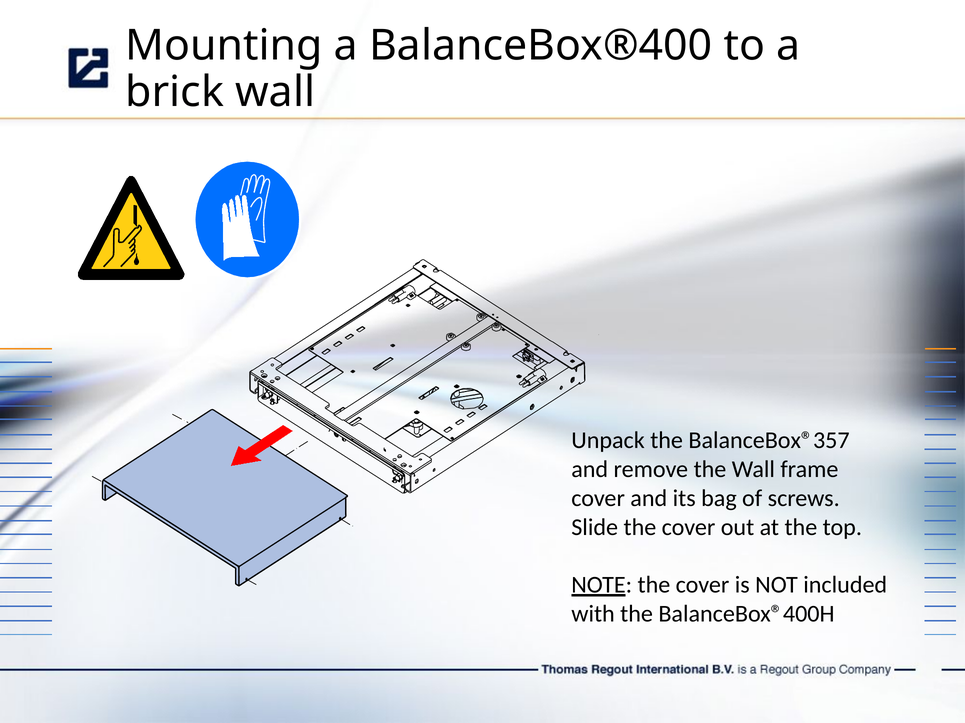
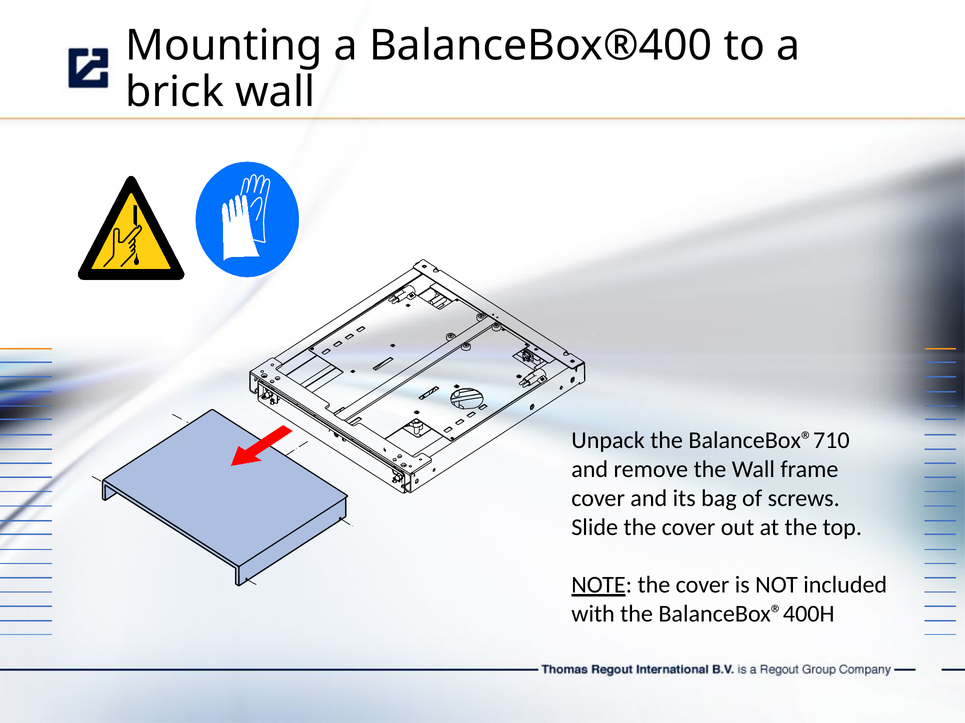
BalanceBox®357: BalanceBox®357 -> BalanceBox®710
